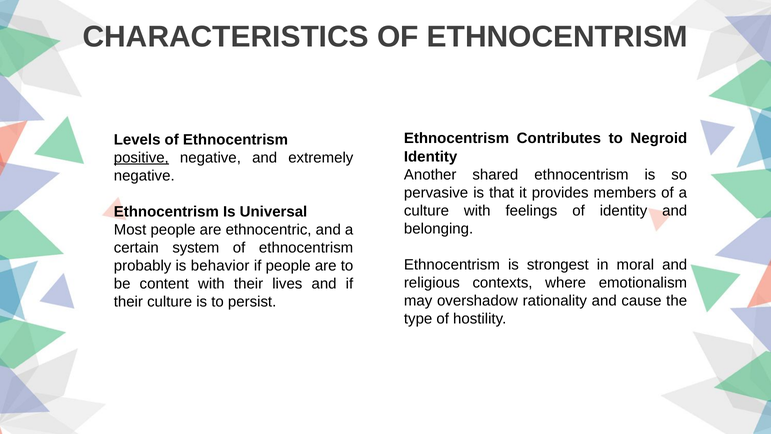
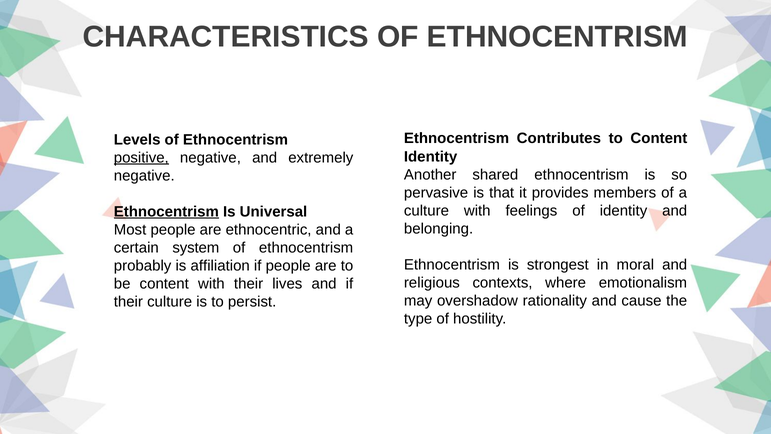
to Negroid: Negroid -> Content
Ethnocentrism at (166, 212) underline: none -> present
behavior: behavior -> affiliation
